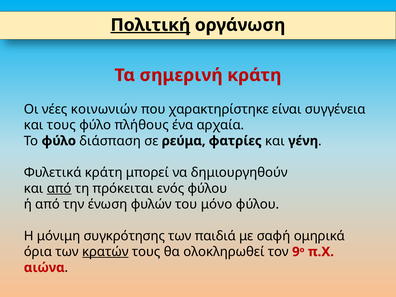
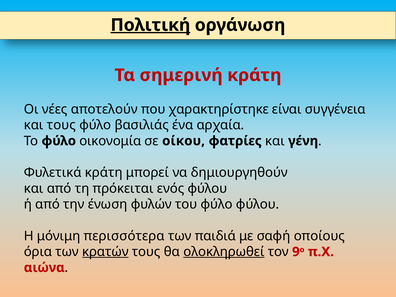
κοινωνιών: κοινωνιών -> αποτελούν
πλήθους: πλήθους -> βασιλιάς
διάσπαση: διάσπαση -> οικονομία
ρεύμα: ρεύμα -> οίκου
από at (59, 188) underline: present -> none
του μόνο: μόνο -> φύλο
συγκρότησης: συγκρότησης -> περισσότερα
ομηρικά: ομηρικά -> οποίους
ολοκληρωθεί underline: none -> present
